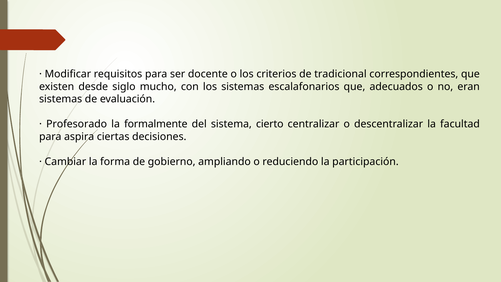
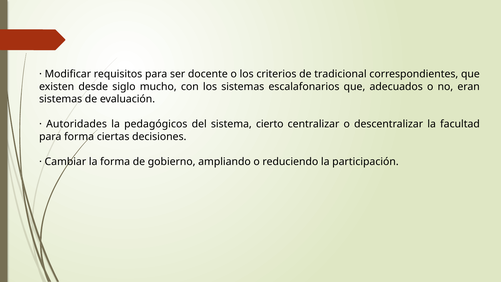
Profesorado: Profesorado -> Autoridades
formalmente: formalmente -> pedagógicos
para aspira: aspira -> forma
